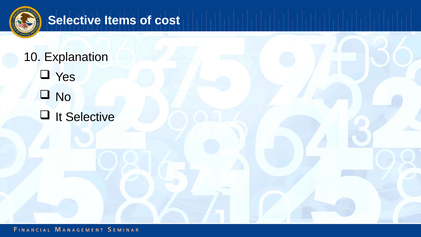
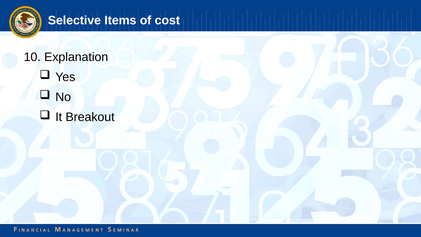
It Selective: Selective -> Breakout
